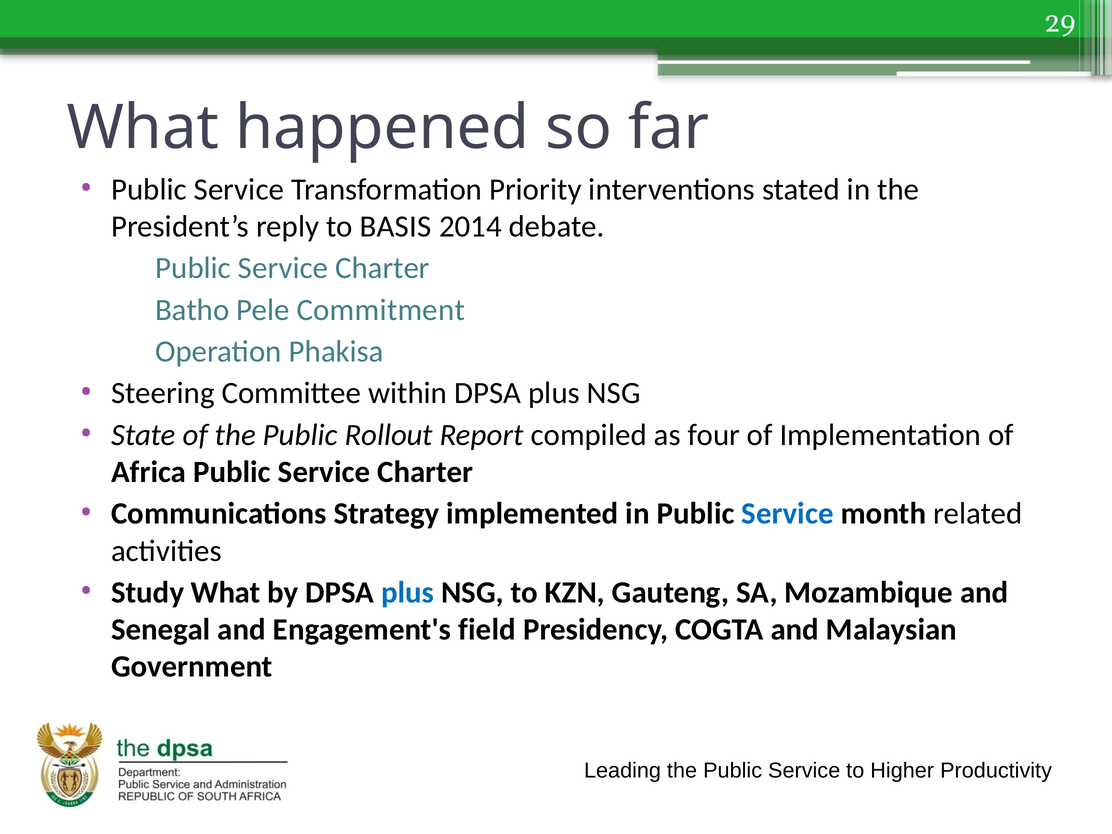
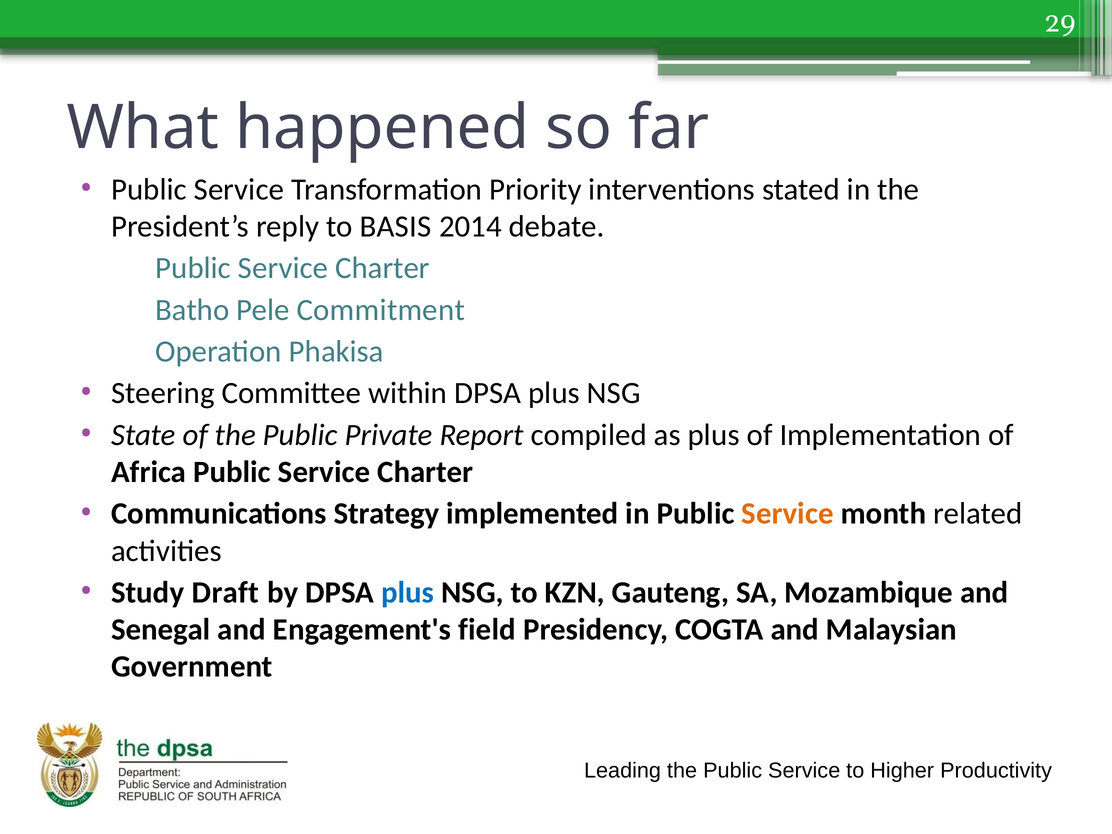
Rollout: Rollout -> Private
as four: four -> plus
Service at (788, 514) colour: blue -> orange
Study What: What -> Draft
